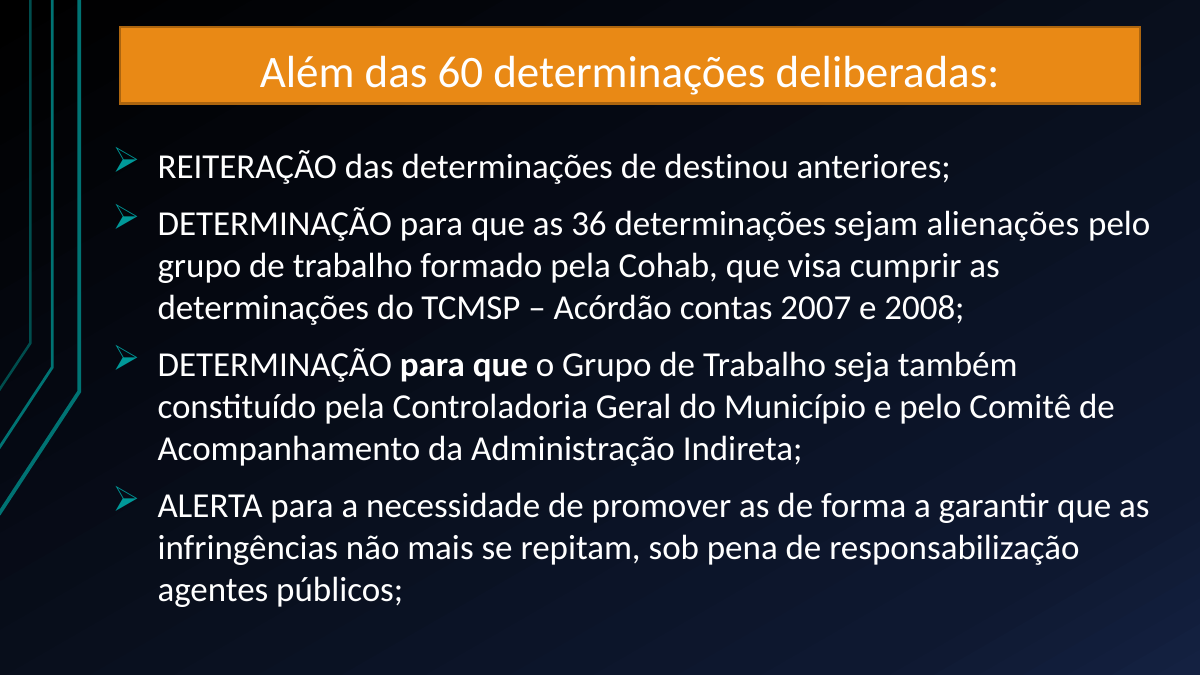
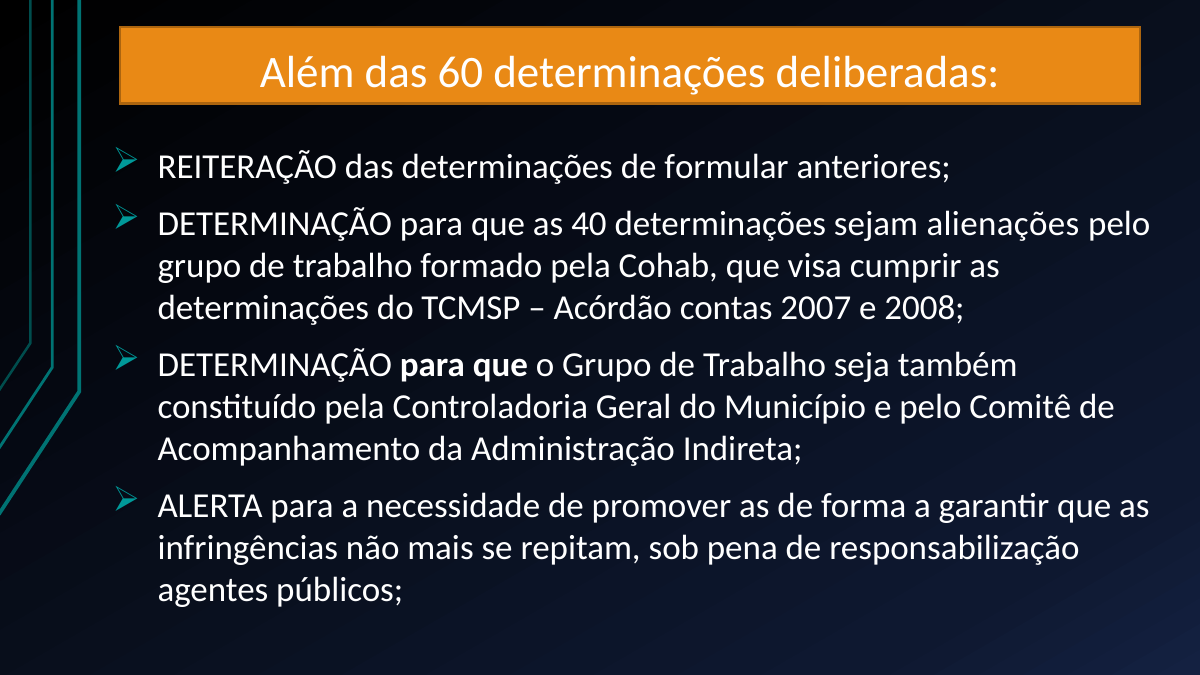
destinou: destinou -> formular
36: 36 -> 40
